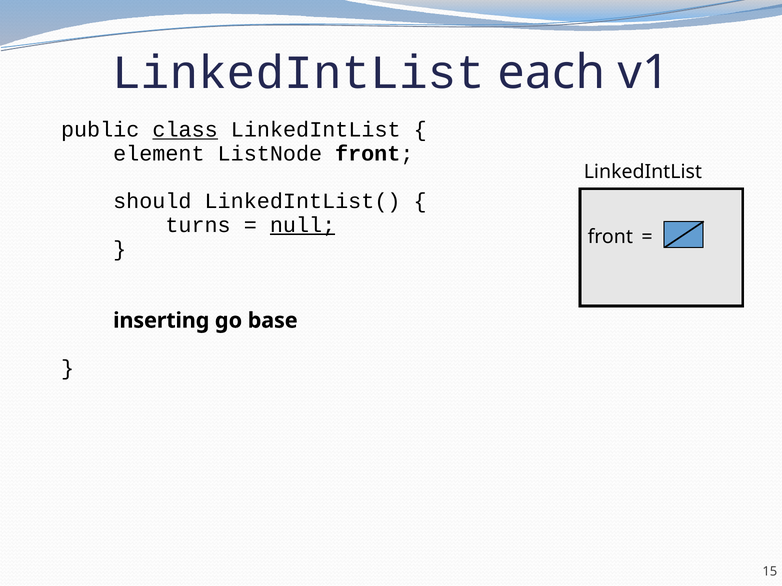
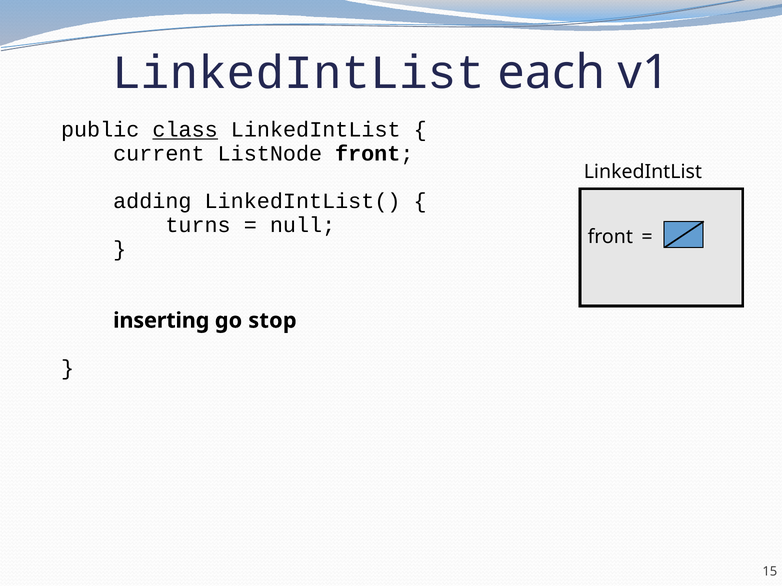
element: element -> current
should: should -> adding
null underline: present -> none
base: base -> stop
